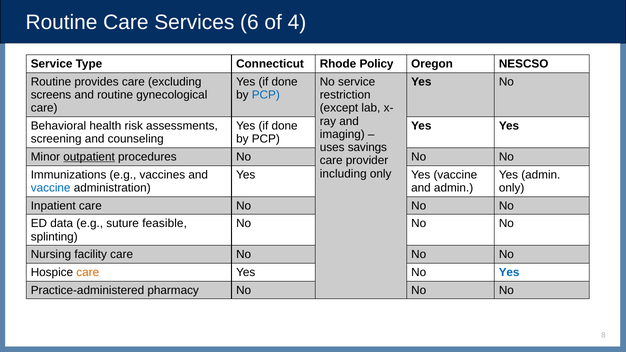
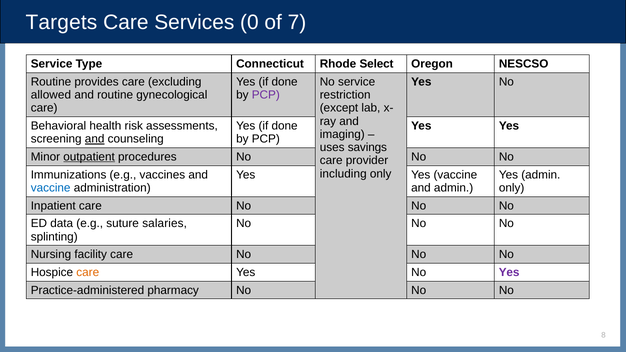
Routine at (62, 22): Routine -> Targets
6: 6 -> 0
4: 4 -> 7
Policy: Policy -> Select
screens: screens -> allowed
PCP at (266, 95) colour: blue -> purple
and at (95, 139) underline: none -> present
feasible: feasible -> salaries
Yes at (509, 272) colour: blue -> purple
